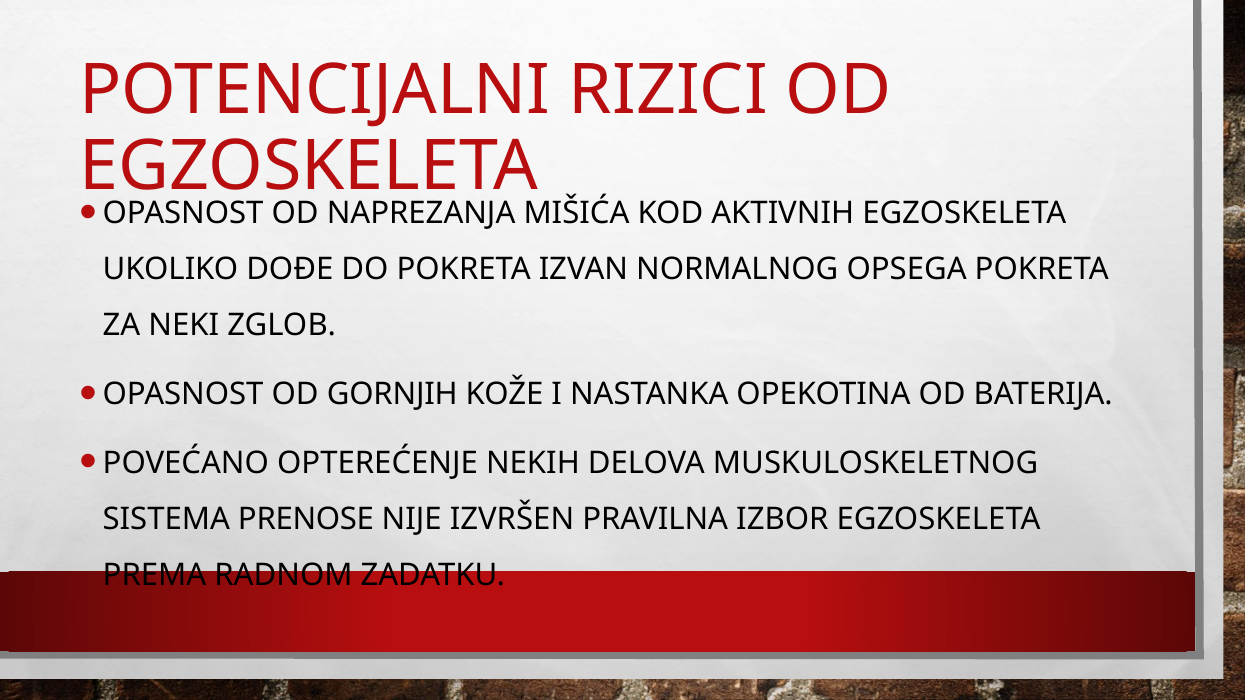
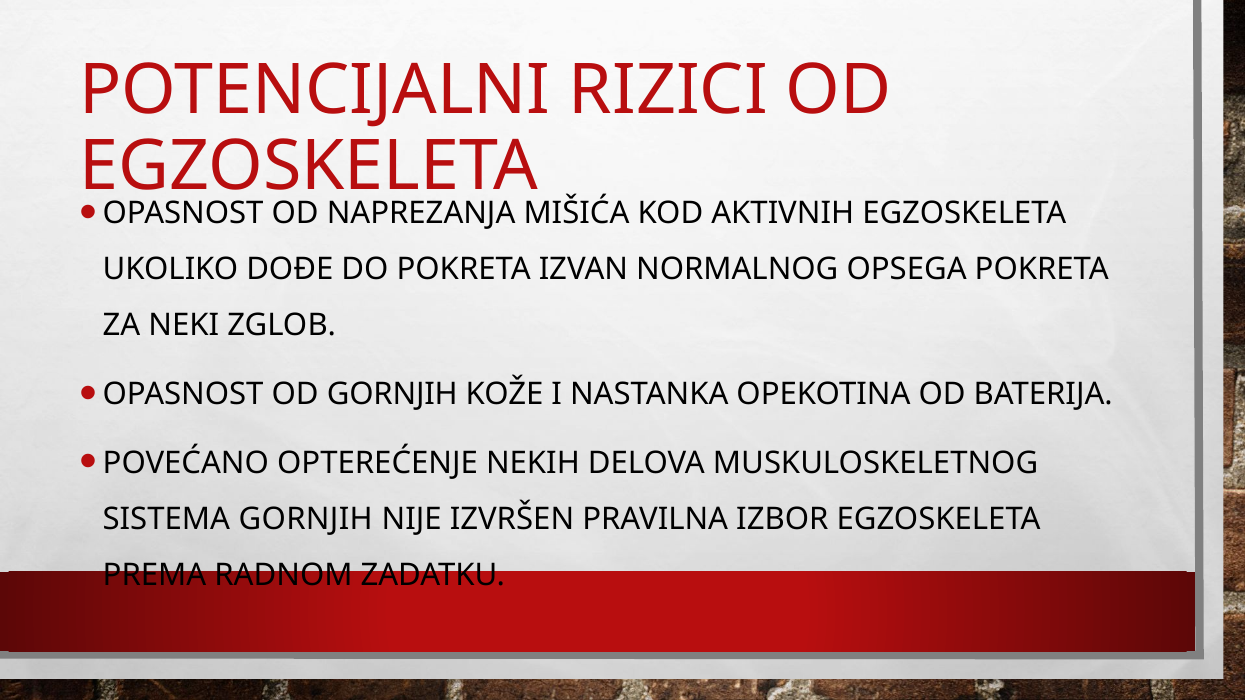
SISTEMA PRENOSE: PRENOSE -> GORNJIH
